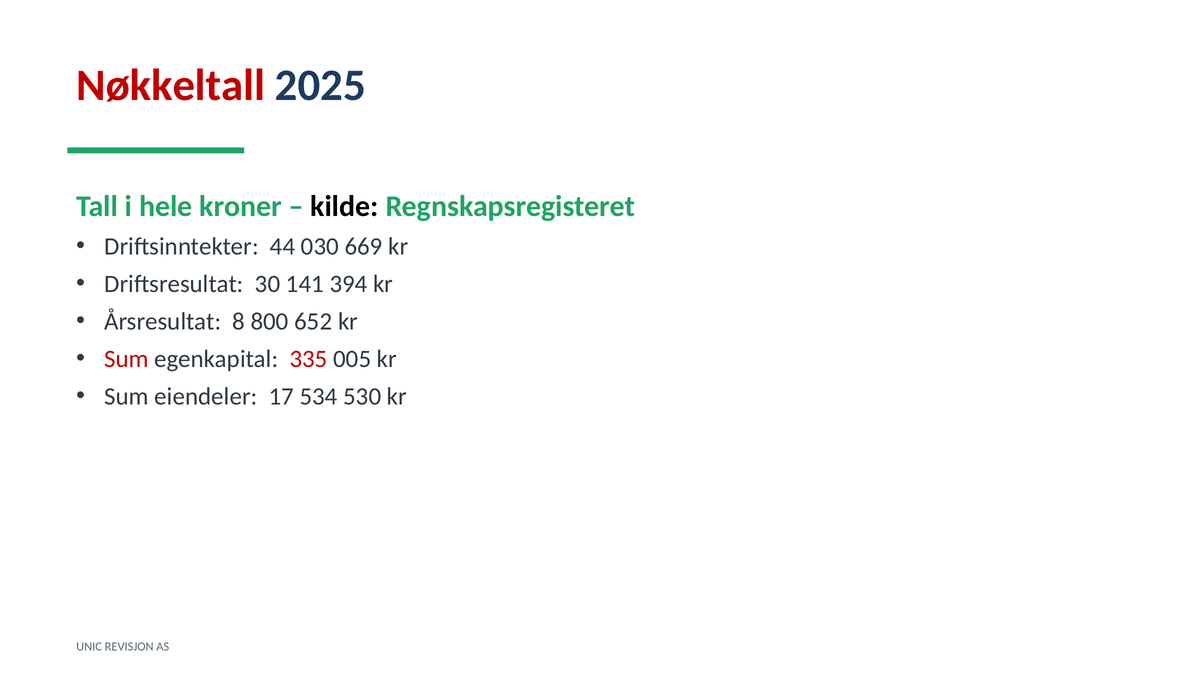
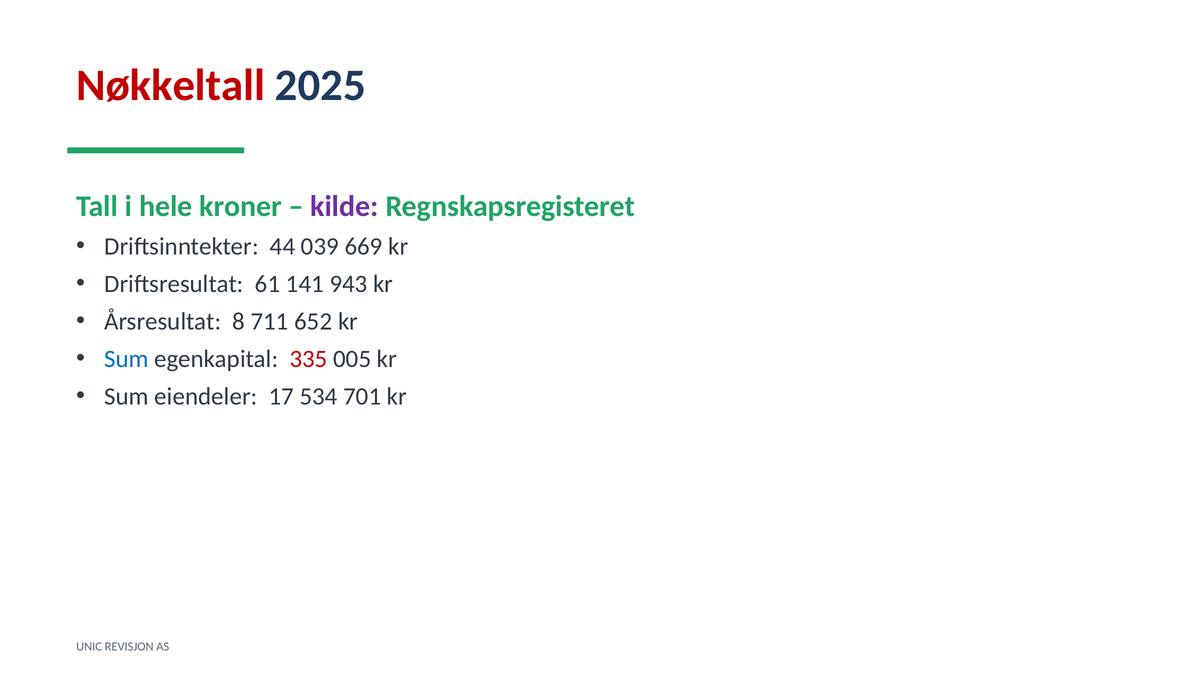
kilde colour: black -> purple
030: 030 -> 039
30: 30 -> 61
394: 394 -> 943
800: 800 -> 711
Sum at (127, 359) colour: red -> blue
530: 530 -> 701
